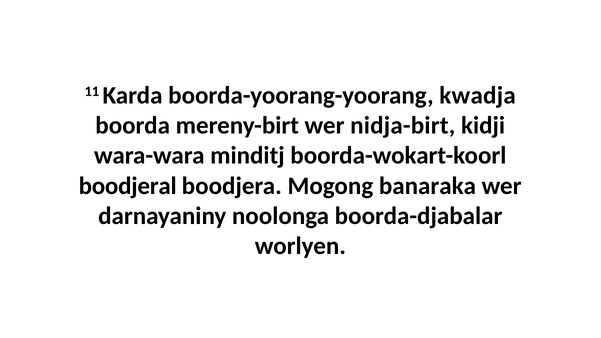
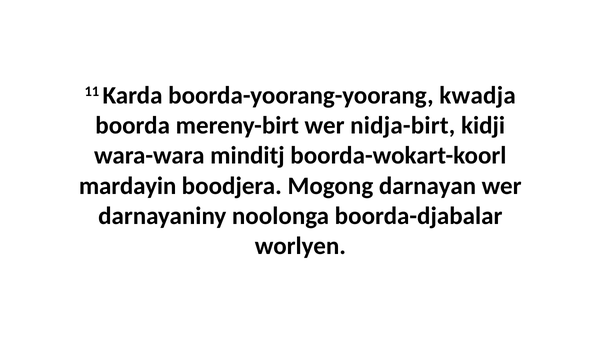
boodjeral: boodjeral -> mardayin
banaraka: banaraka -> darnayan
